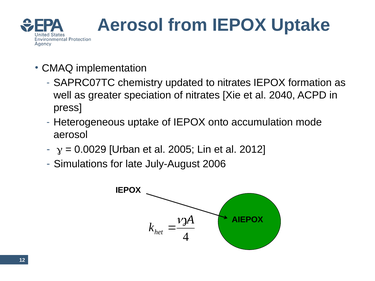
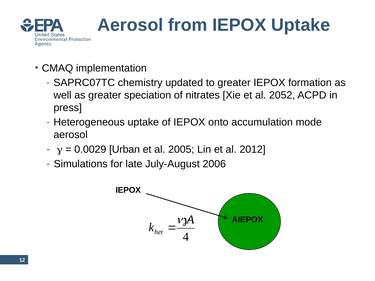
to nitrates: nitrates -> greater
2040: 2040 -> 2052
